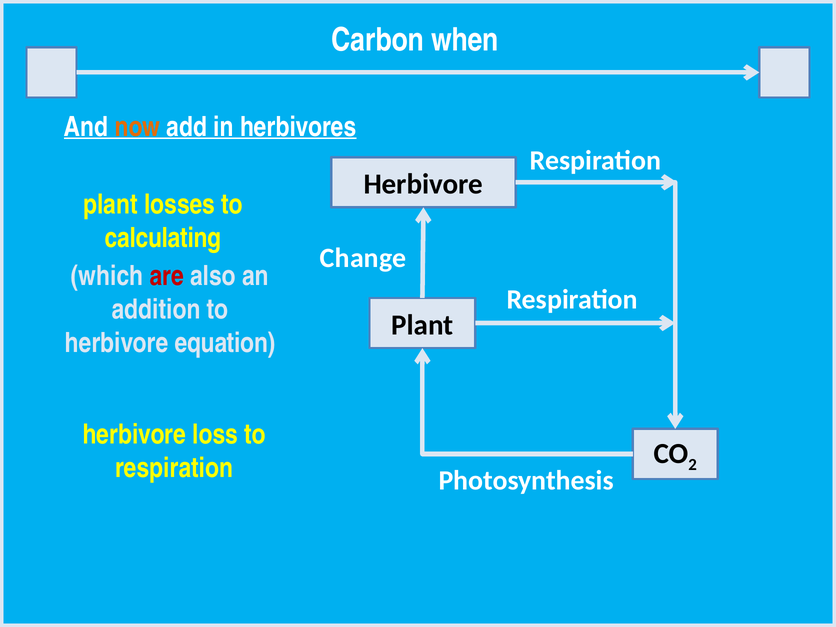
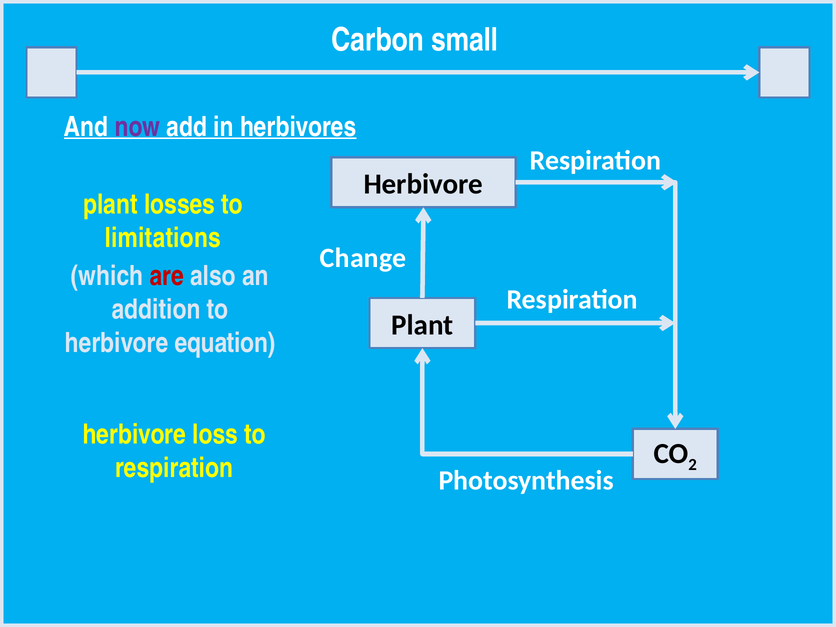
when: when -> small
now colour: orange -> purple
calculating: calculating -> limitations
